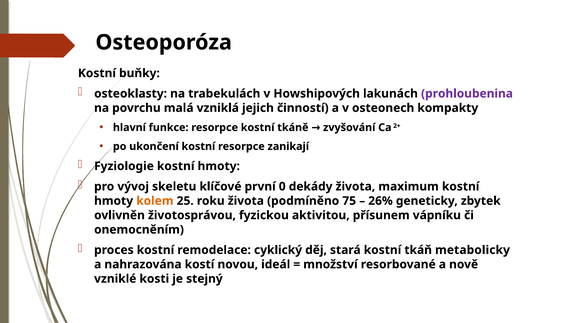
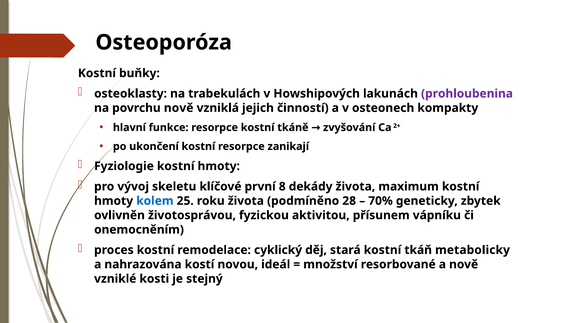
povrchu malá: malá -> nově
0: 0 -> 8
kolem colour: orange -> blue
75: 75 -> 28
26%: 26% -> 70%
